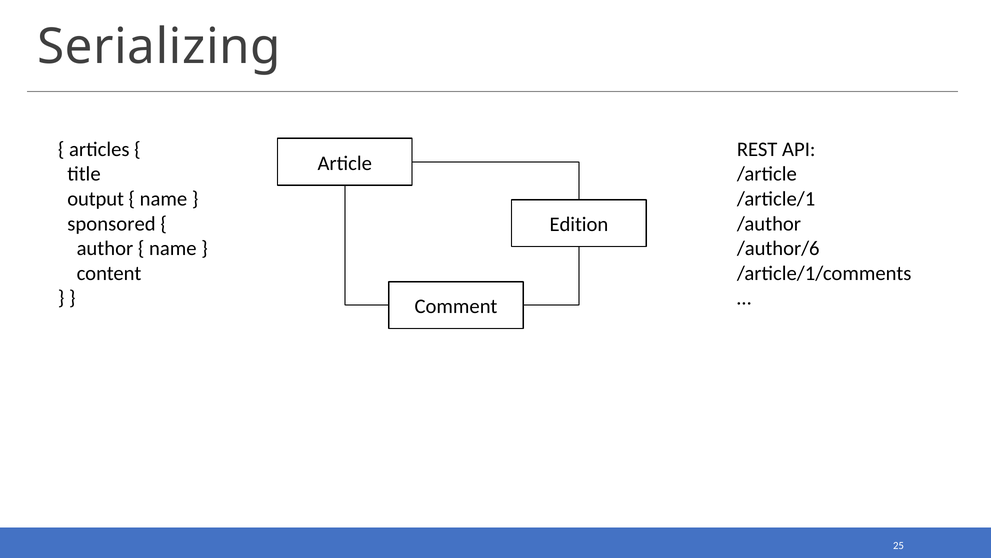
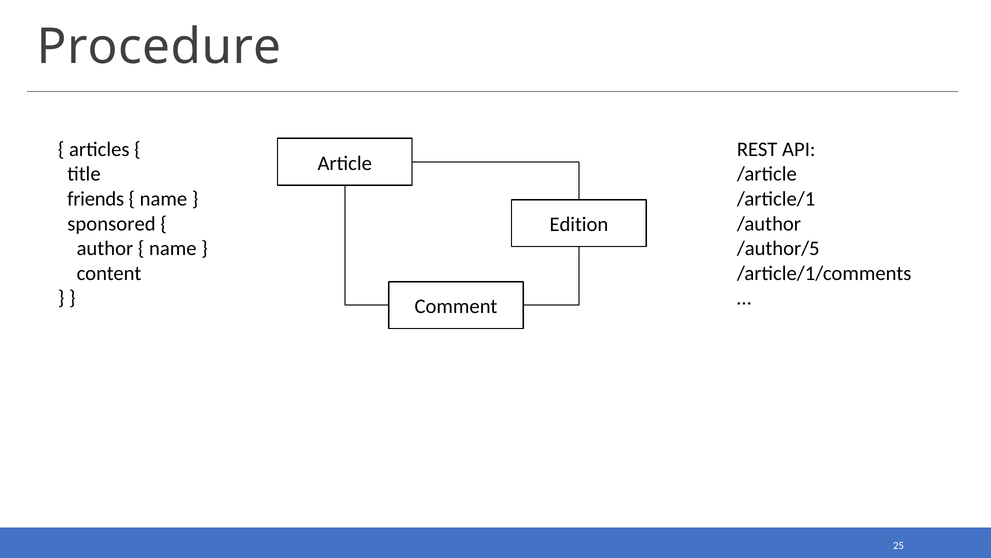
Serializing: Serializing -> Procedure
output: output -> friends
/author/6: /author/6 -> /author/5
